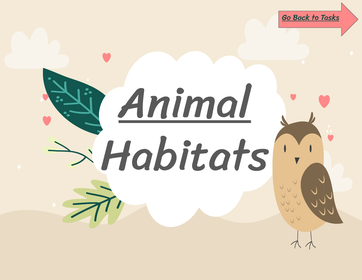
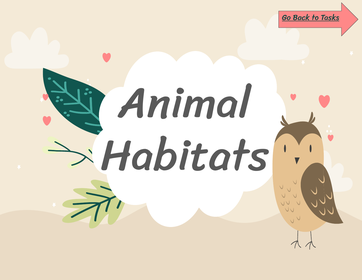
Animal underline: present -> none
